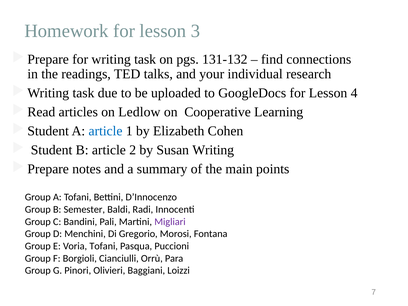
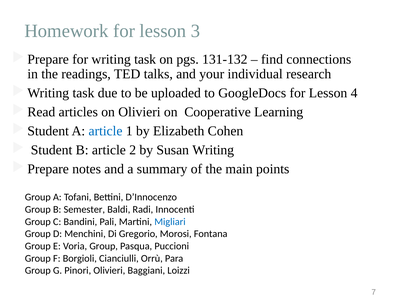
on Ledlow: Ledlow -> Olivieri
Migliari colour: purple -> blue
Voria Tofani: Tofani -> Group
